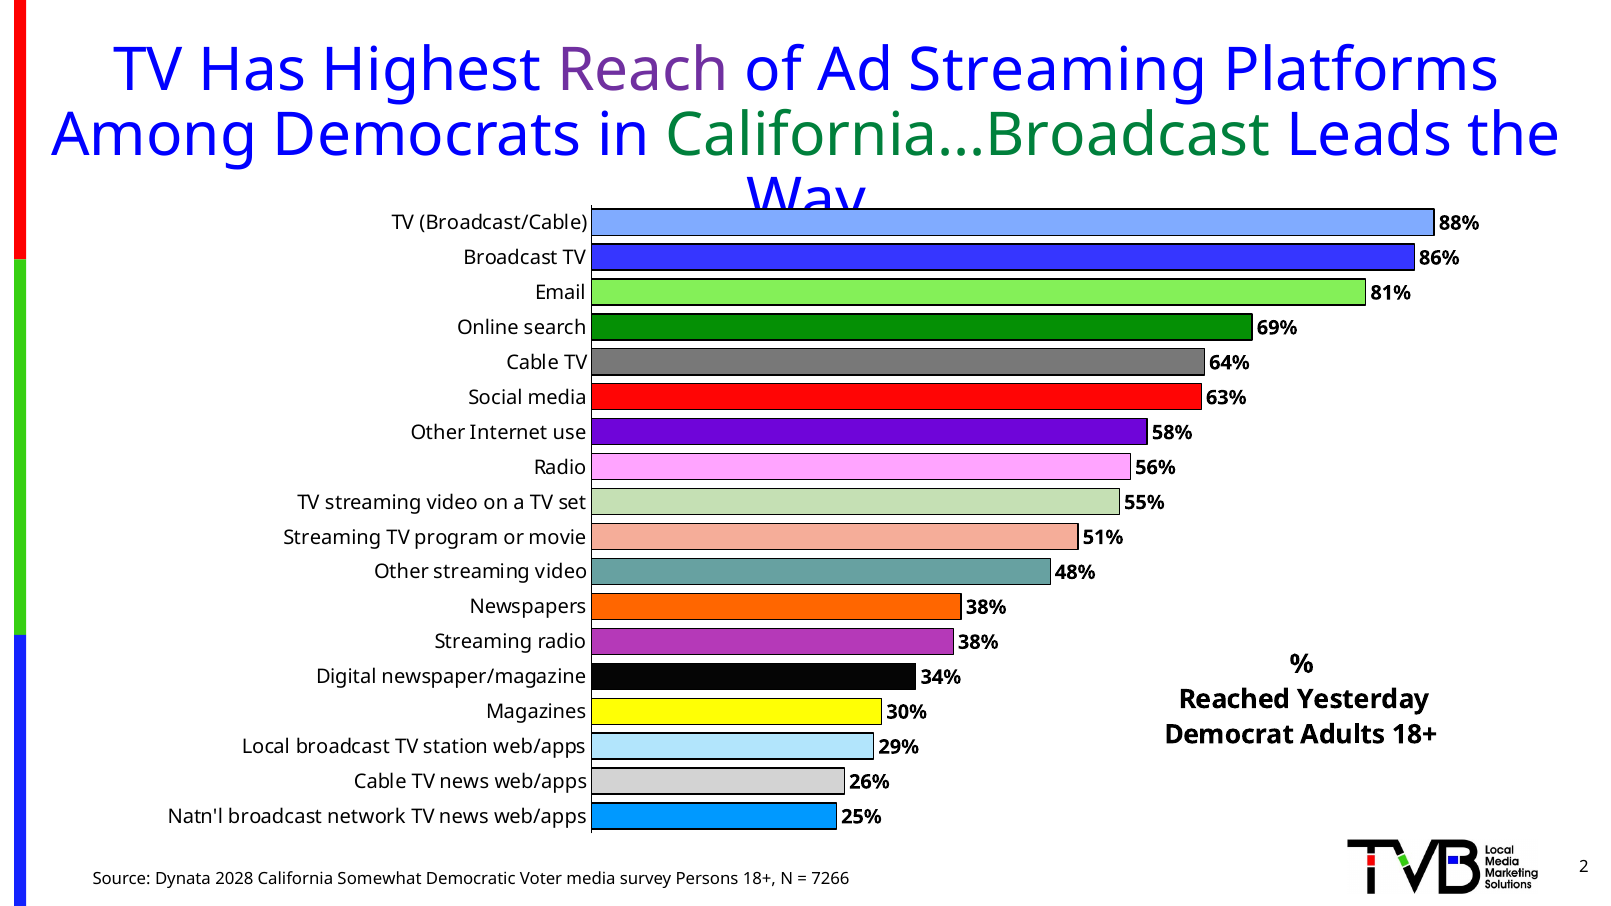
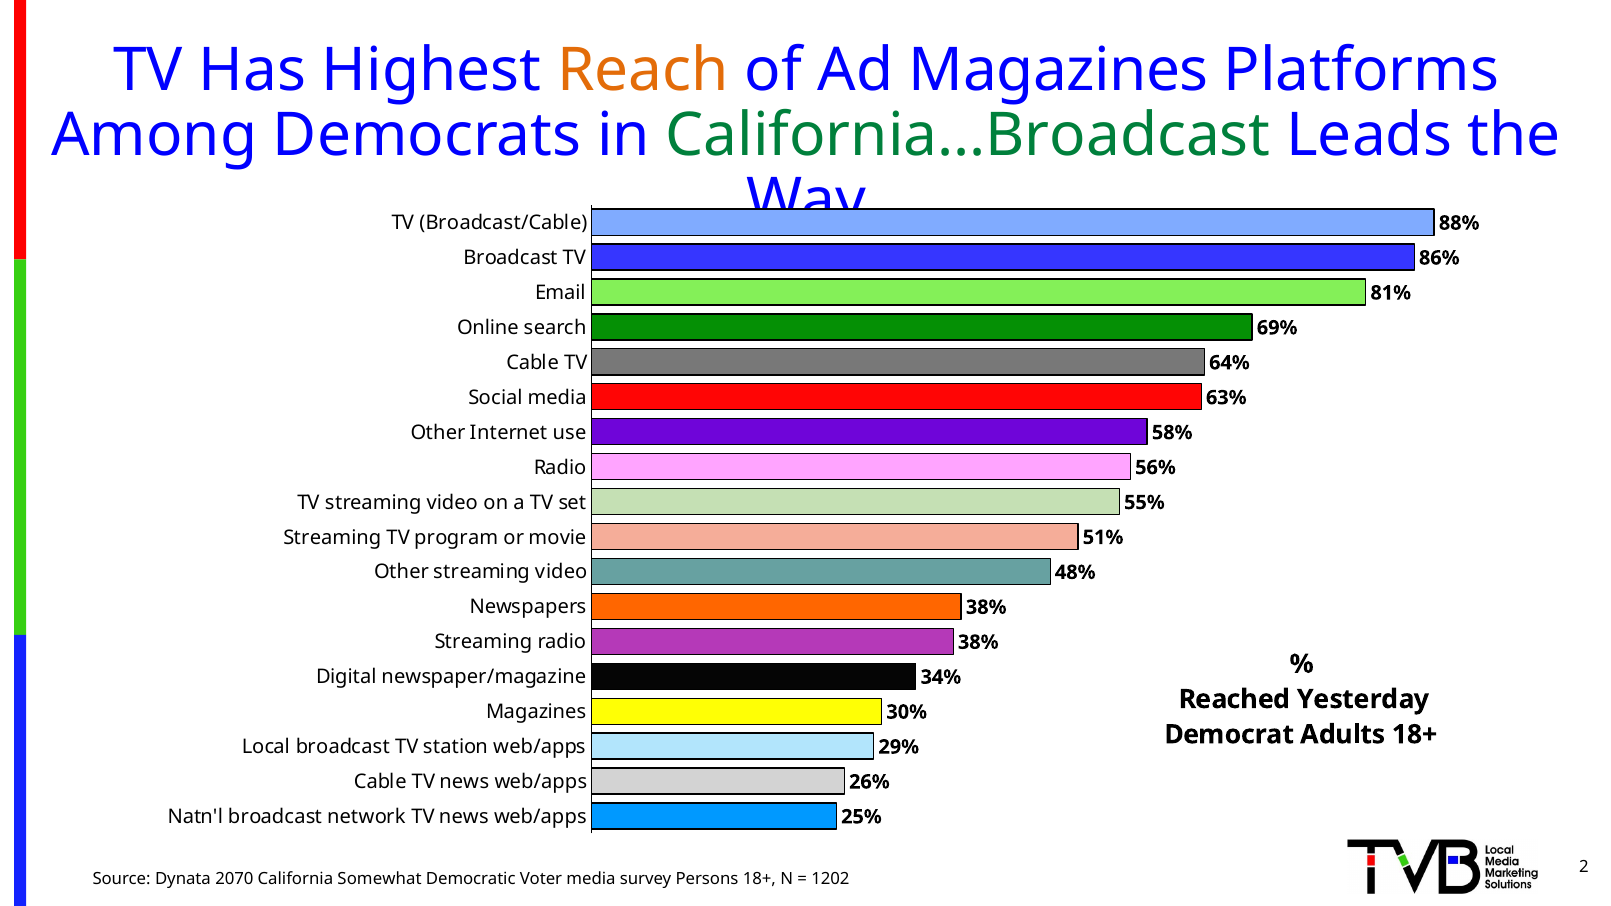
Reach colour: purple -> orange
Ad Streaming: Streaming -> Magazines
2028: 2028 -> 2070
7266: 7266 -> 1202
